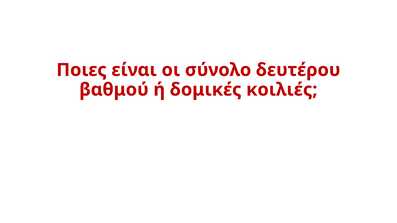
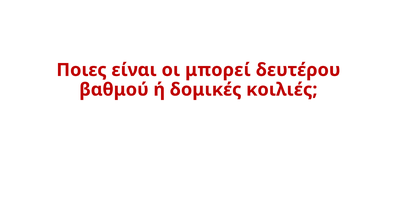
σύνολο: σύνολο -> μπορεί
